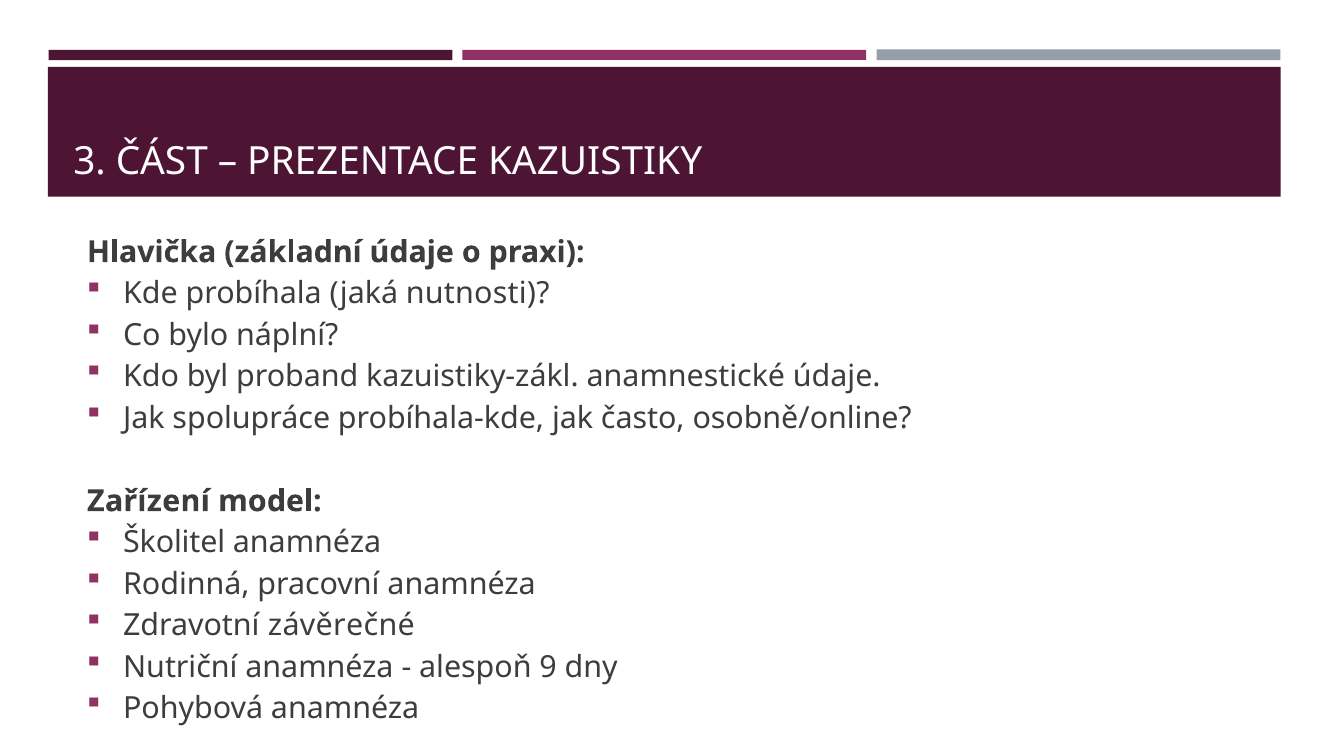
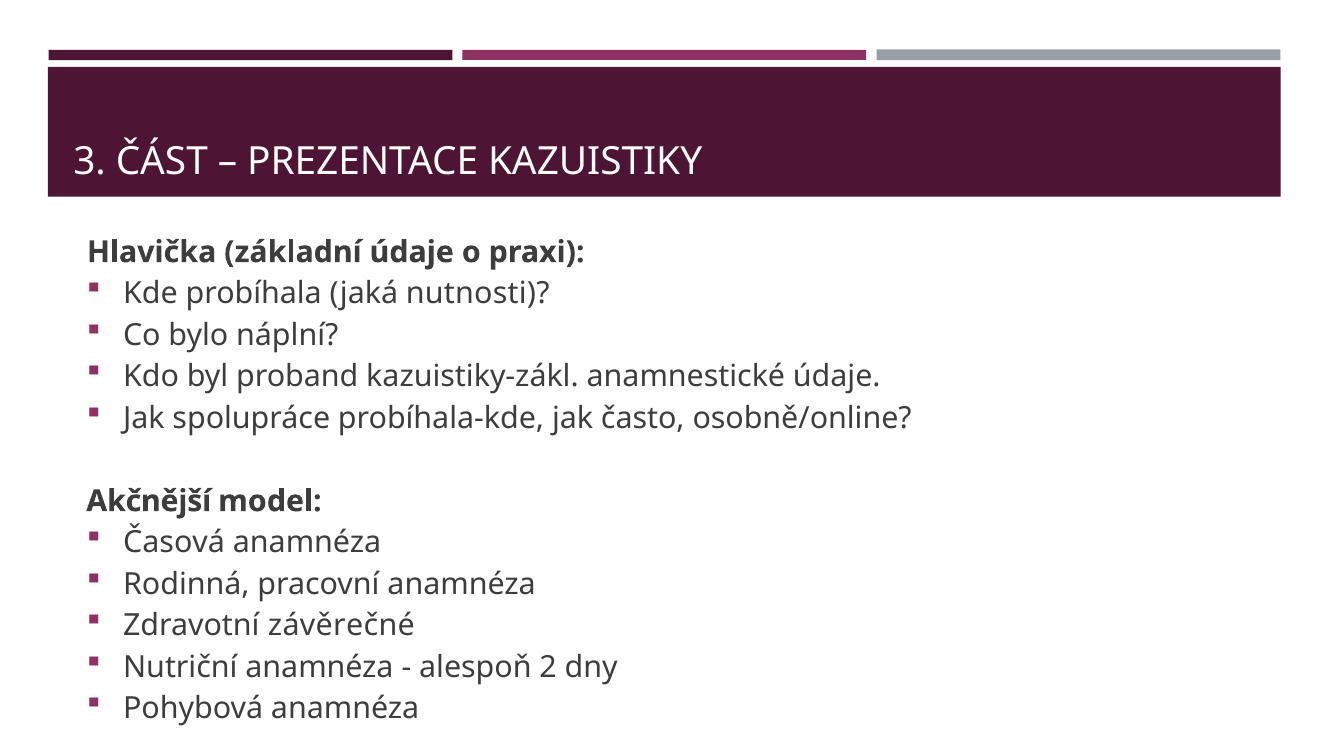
Zařízení: Zařízení -> Akčnější
Školitel: Školitel -> Časová
9: 9 -> 2
